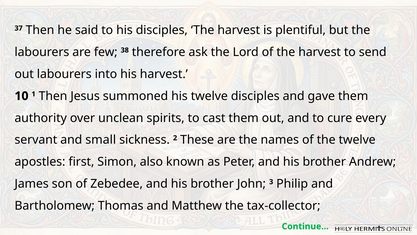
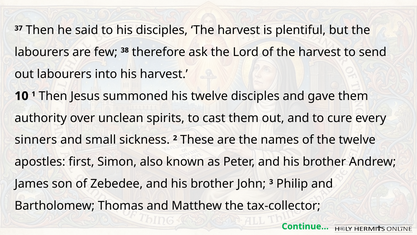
servant: servant -> sinners
